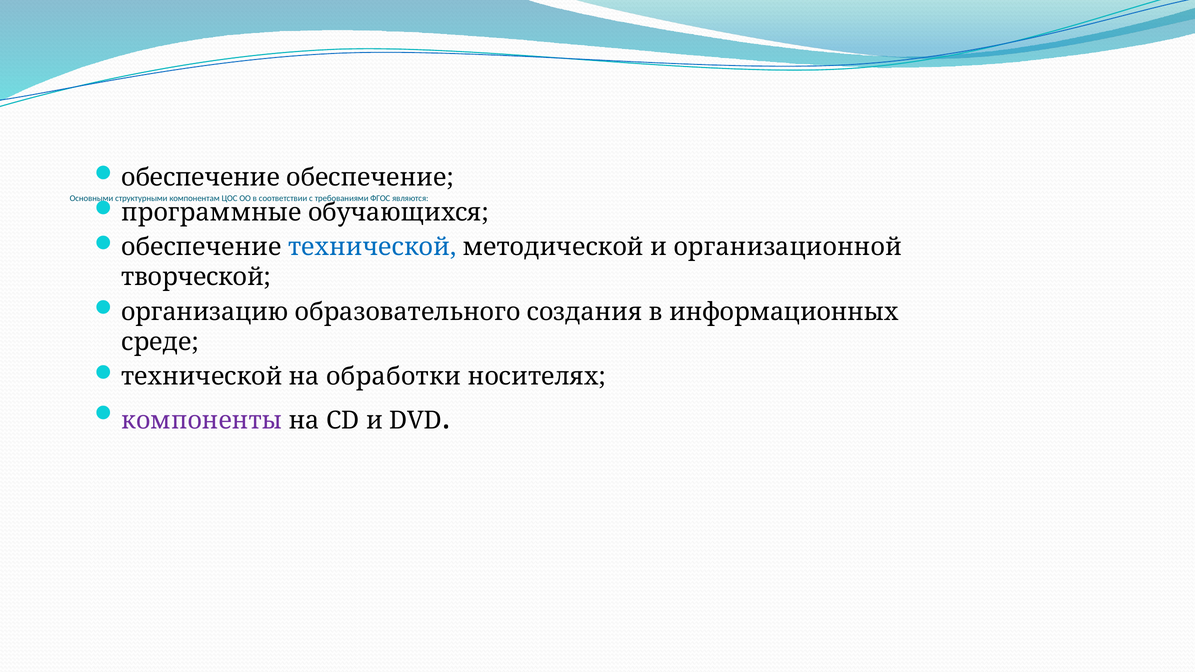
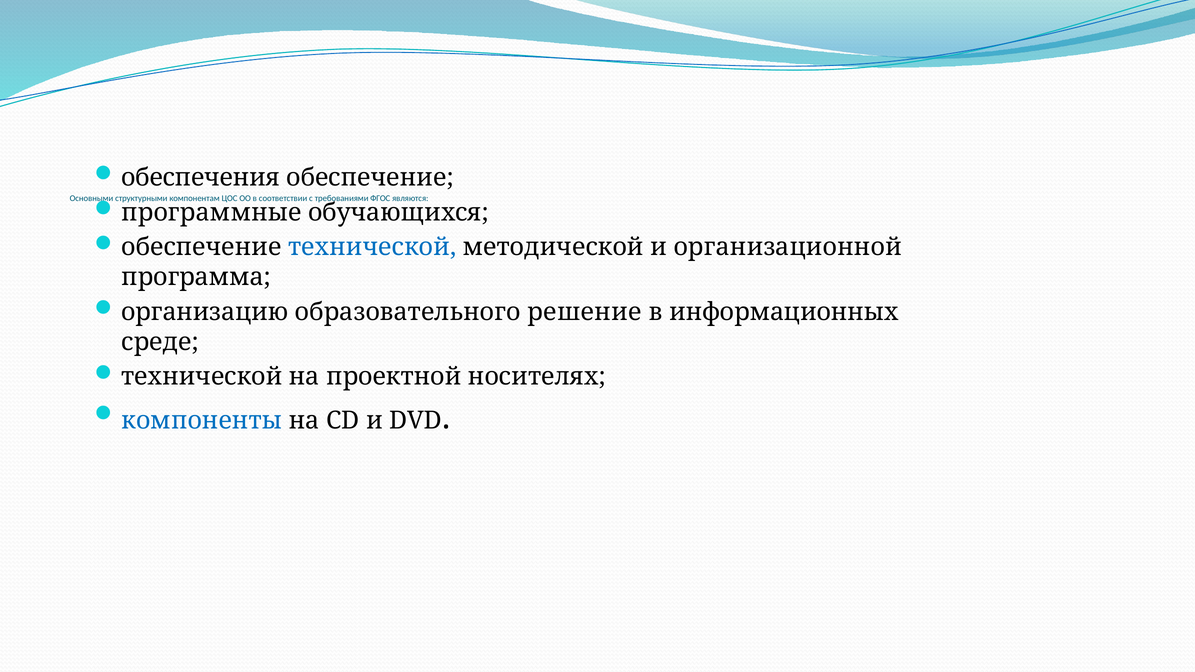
обеспечение at (201, 178): обеспечение -> обеспечения
творческой: творческой -> программа
создания: создания -> решение
обработки: обработки -> проектной
компоненты colour: purple -> blue
